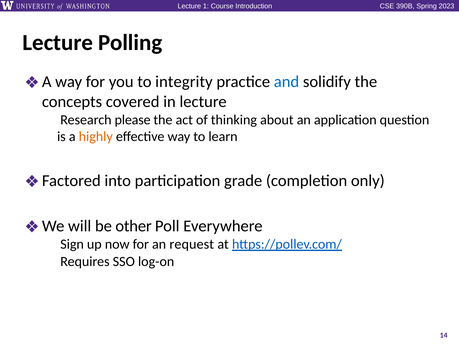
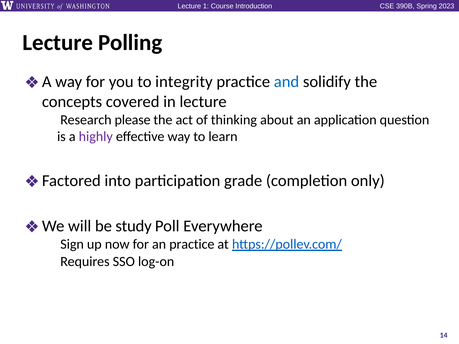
highly colour: orange -> purple
other: other -> study
an request: request -> practice
